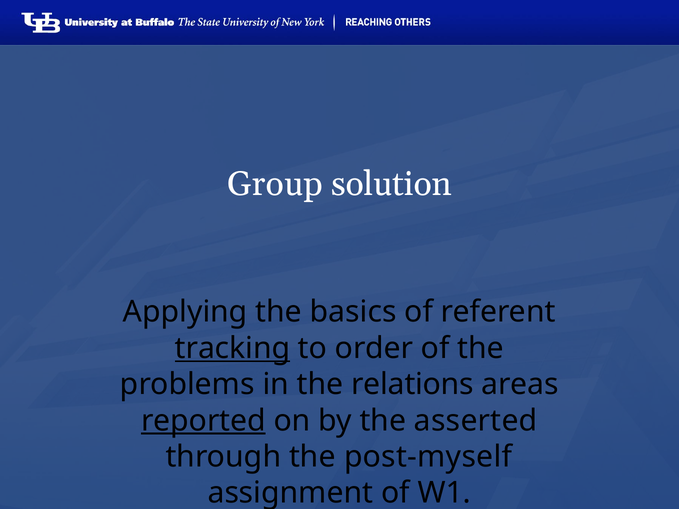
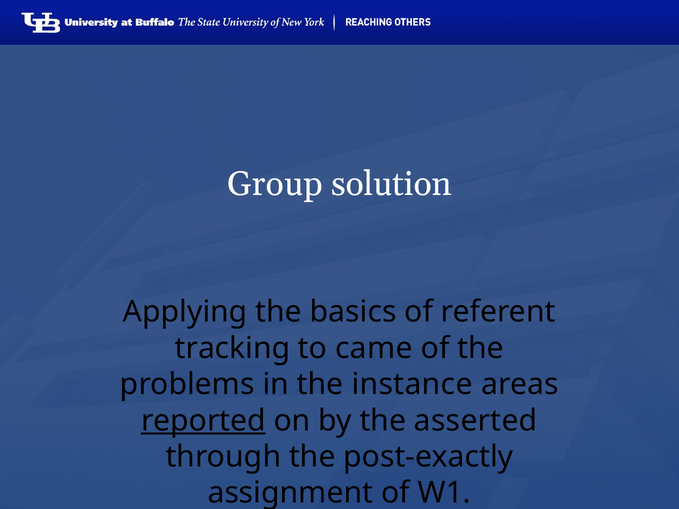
tracking underline: present -> none
order: order -> came
relations: relations -> instance
post-myself: post-myself -> post-exactly
